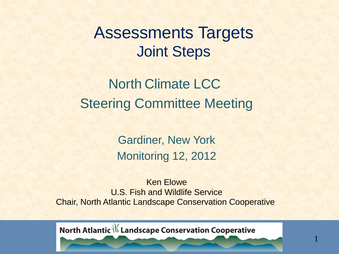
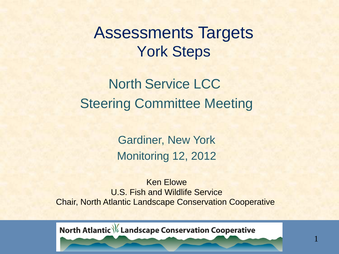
Joint at (152, 52): Joint -> York
North Climate: Climate -> Service
